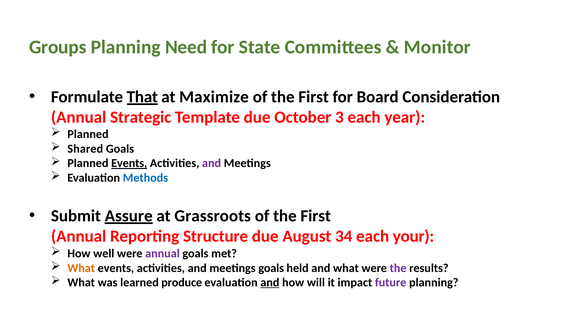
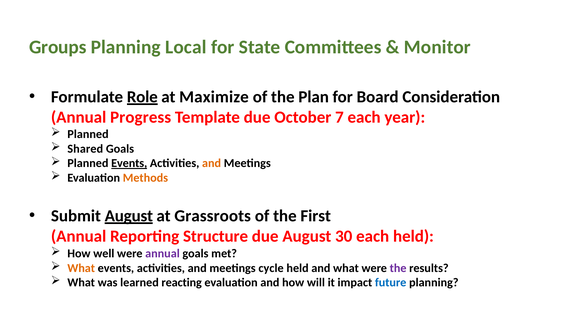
Need: Need -> Local
That: That -> Role
First at (314, 97): First -> Plan
Strategic: Strategic -> Progress
3: 3 -> 7
and at (212, 163) colour: purple -> orange
Methods colour: blue -> orange
Submit Assure: Assure -> August
34: 34 -> 30
each your: your -> held
meetings goals: goals -> cycle
produce: produce -> reacting
and at (270, 283) underline: present -> none
future colour: purple -> blue
